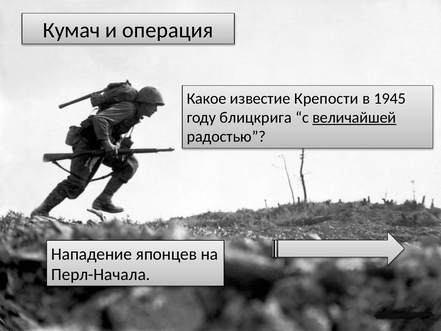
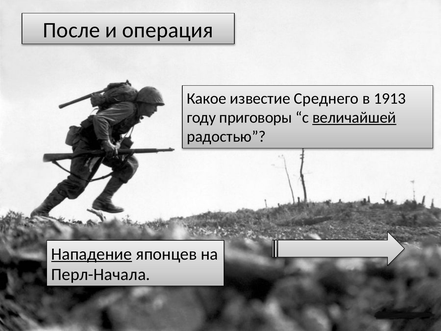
Кумач: Кумач -> После
Крепости: Крепости -> Среднего
1945: 1945 -> 1913
блицкрига: блицкрига -> приговоры
Нападение underline: none -> present
